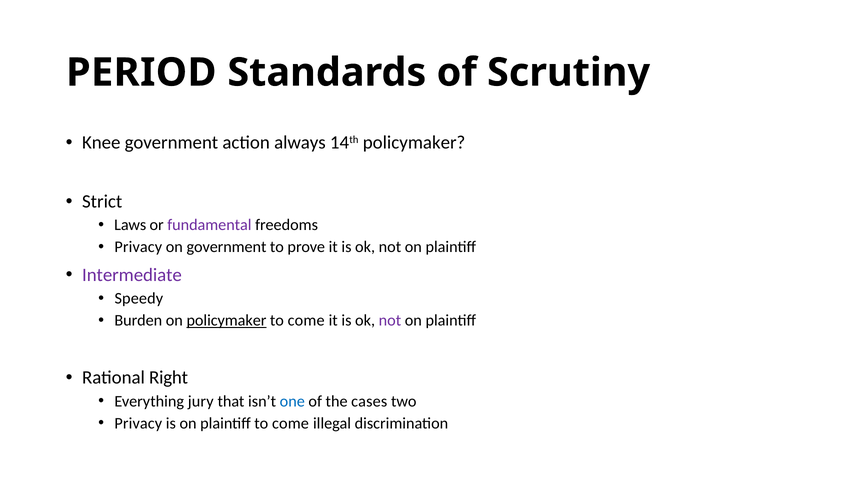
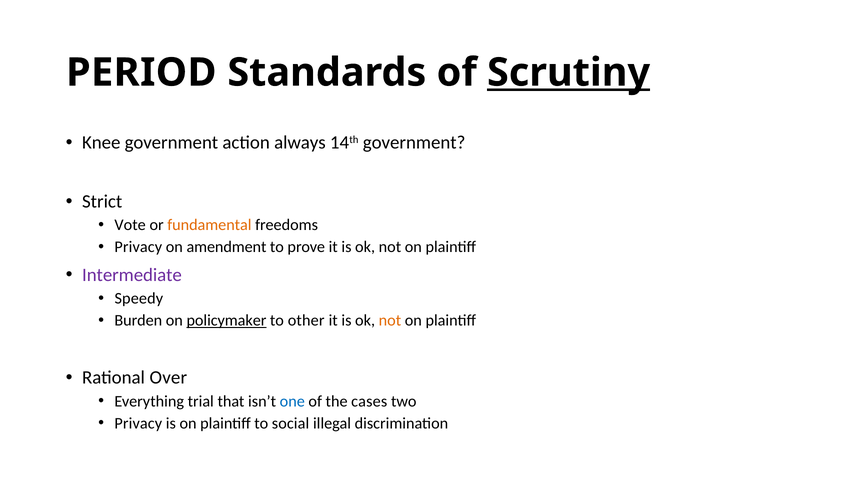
Scrutiny underline: none -> present
14th policymaker: policymaker -> government
Laws: Laws -> Vote
fundamental colour: purple -> orange
on government: government -> amendment
come at (306, 320): come -> other
not at (390, 320) colour: purple -> orange
Right: Right -> Over
jury: jury -> trial
plaintiff to come: come -> social
